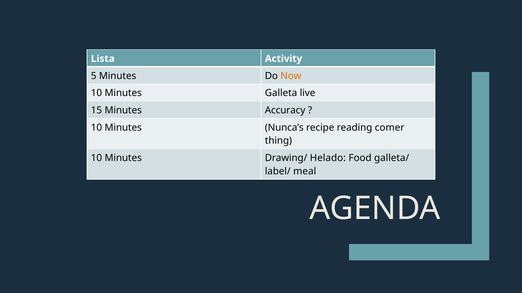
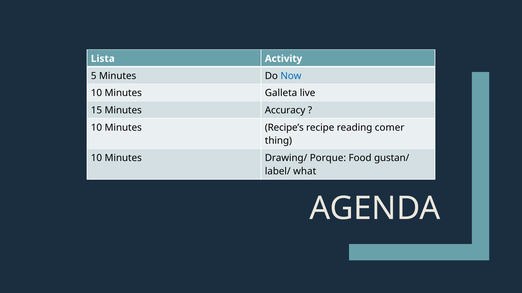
Now colour: orange -> blue
Nunca’s: Nunca’s -> Recipe’s
Helado: Helado -> Porque
galleta/: galleta/ -> gustan/
meal: meal -> what
